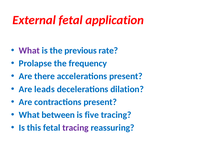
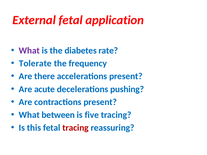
previous: previous -> diabetes
Prolapse: Prolapse -> Tolerate
leads: leads -> acute
dilation: dilation -> pushing
tracing at (76, 128) colour: purple -> red
